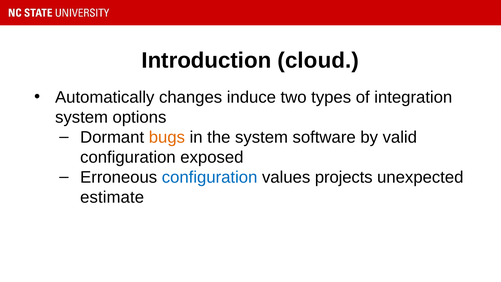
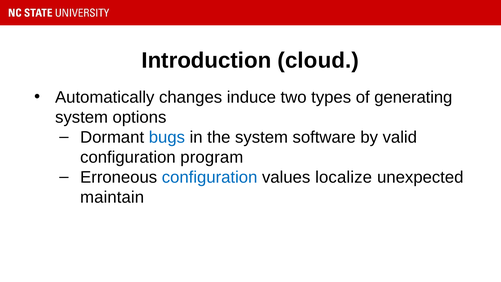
integration: integration -> generating
bugs colour: orange -> blue
exposed: exposed -> program
projects: projects -> localize
estimate: estimate -> maintain
